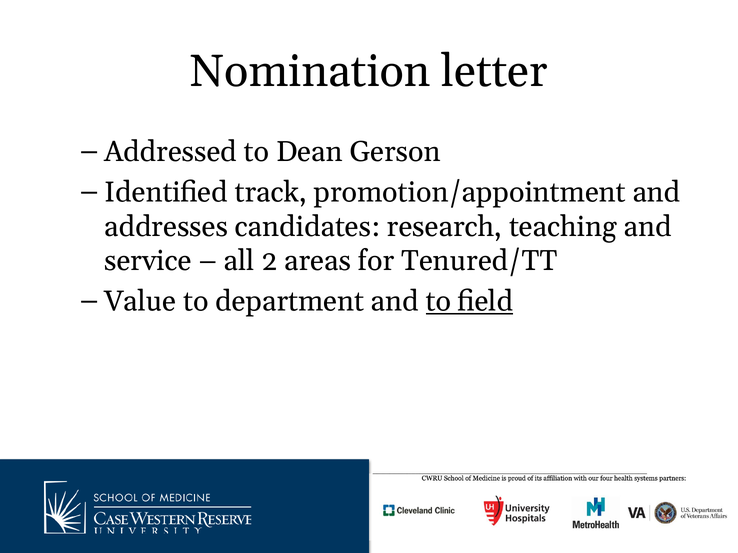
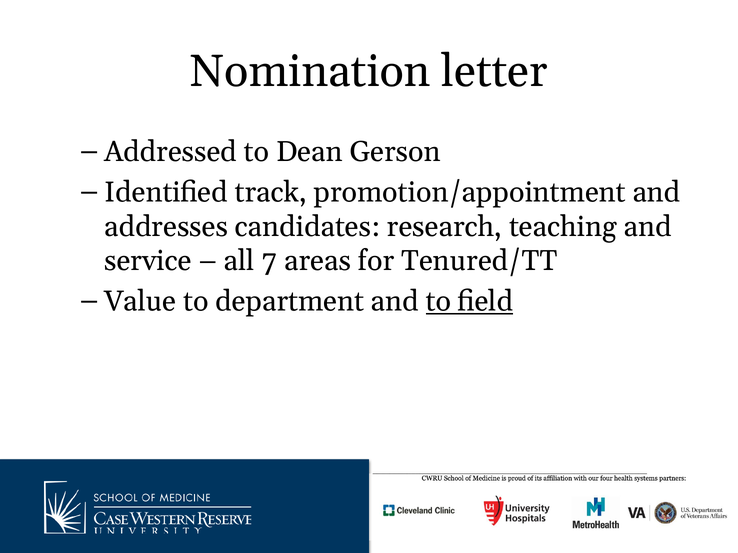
2: 2 -> 7
